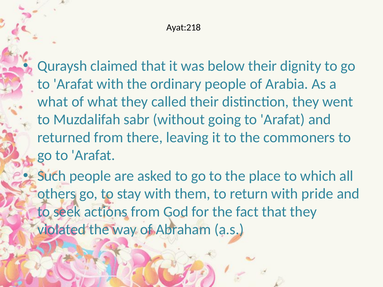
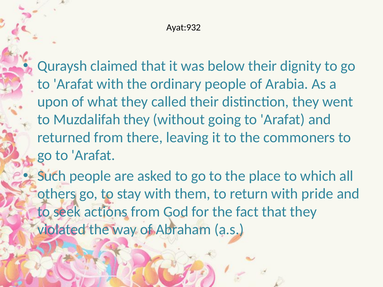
Ayat:218: Ayat:218 -> Ayat:932
what at (53, 102): what -> upon
Muzdalifah sabr: sabr -> they
